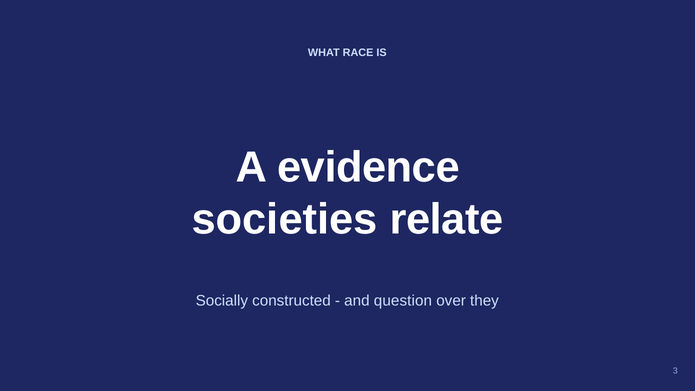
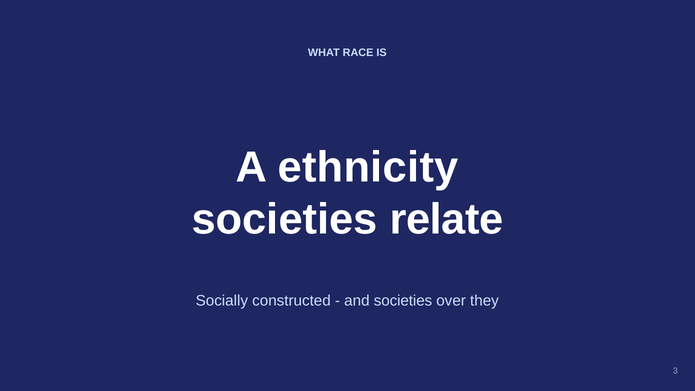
evidence: evidence -> ethnicity
and question: question -> societies
